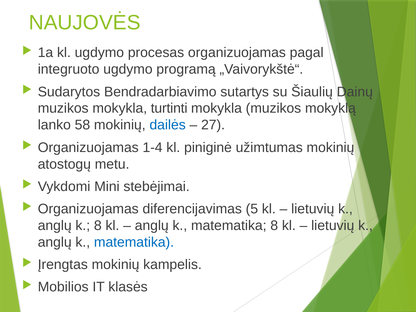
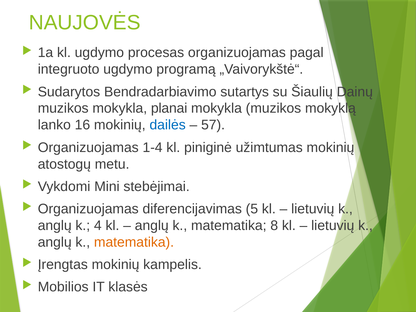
turtinti: turtinti -> planai
58: 58 -> 16
27: 27 -> 57
k 8: 8 -> 4
matematika at (134, 242) colour: blue -> orange
